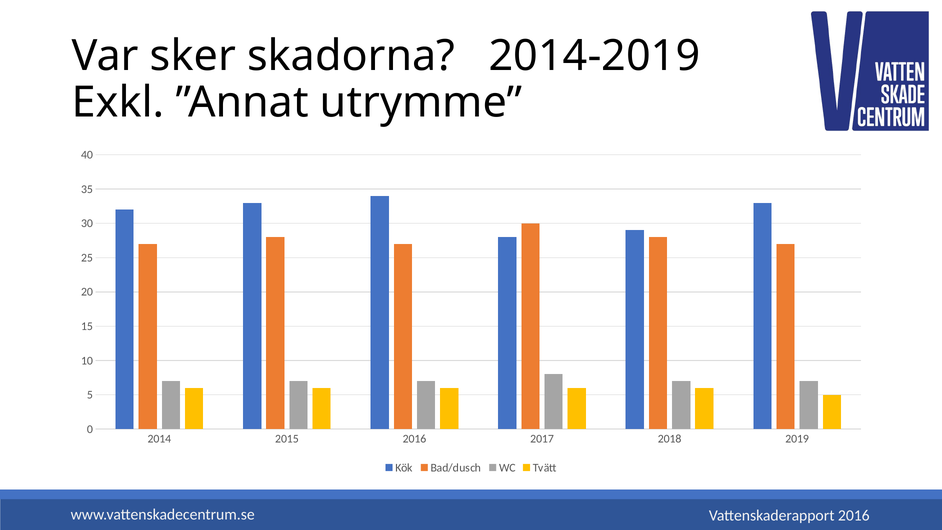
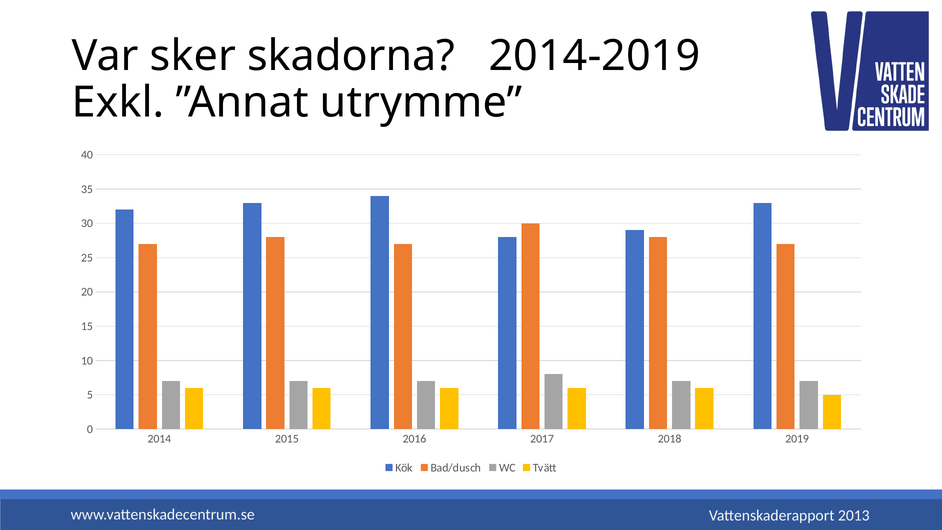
2016 at (854, 515): 2016 -> 2013
